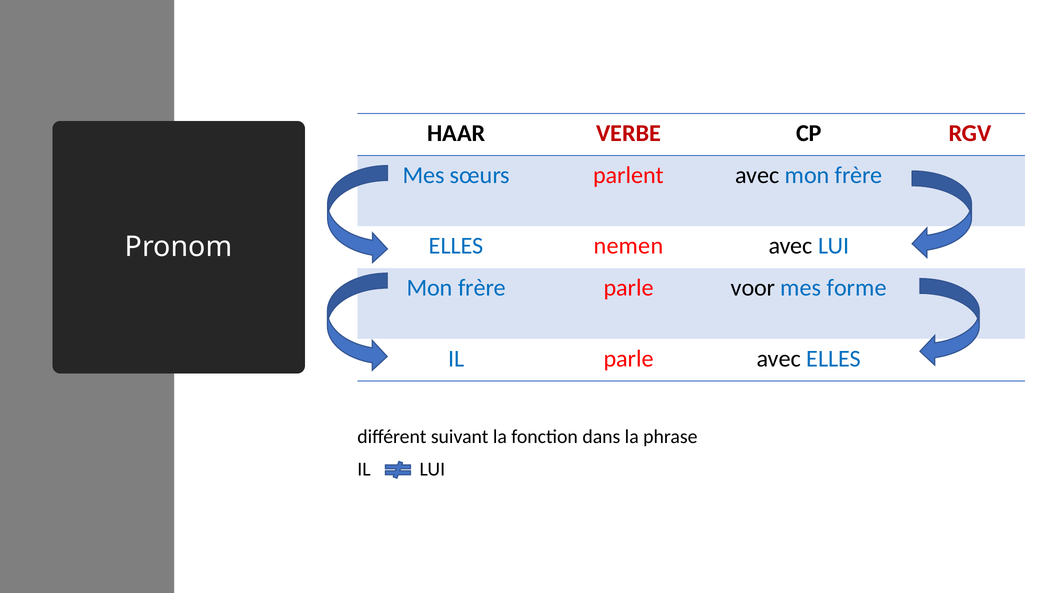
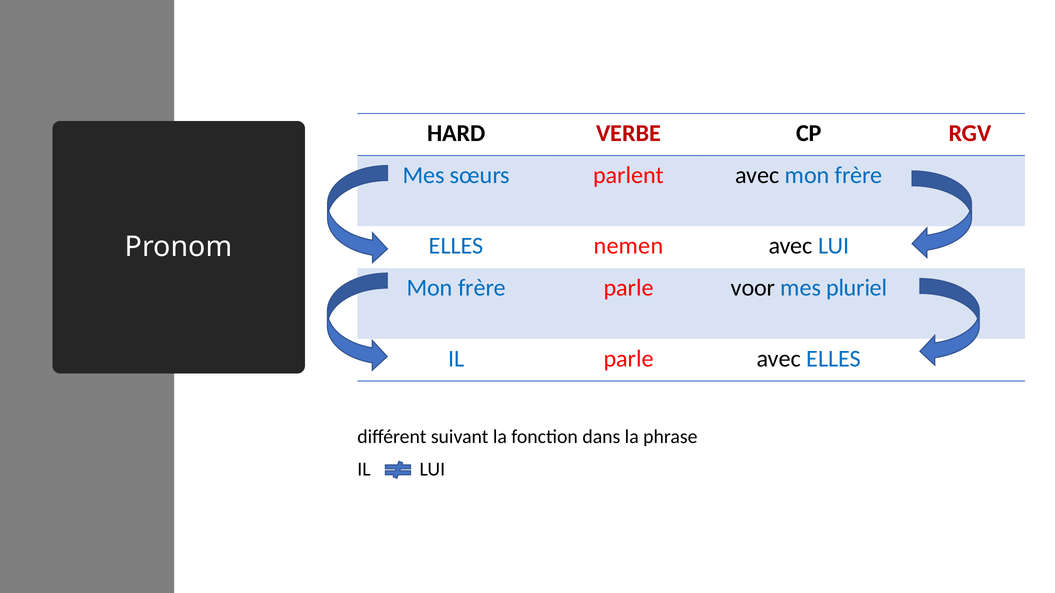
HAAR: HAAR -> HARD
forme: forme -> pluriel
